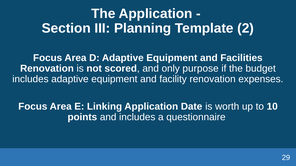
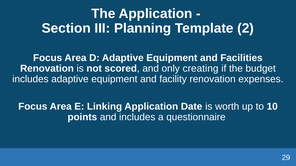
purpose: purpose -> creating
